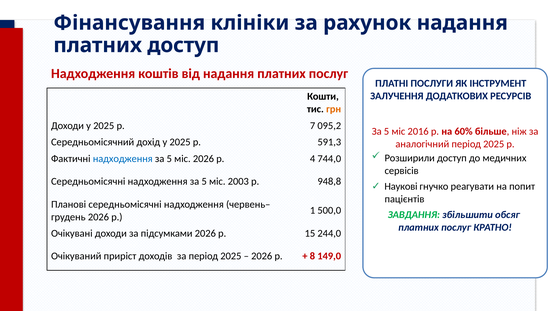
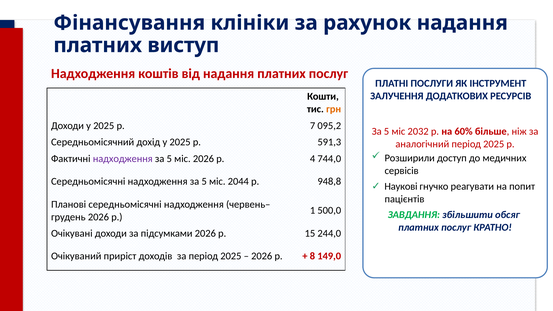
платних доступ: доступ -> виступ
2016: 2016 -> 2032
надходження at (123, 159) colour: blue -> purple
2003: 2003 -> 2044
